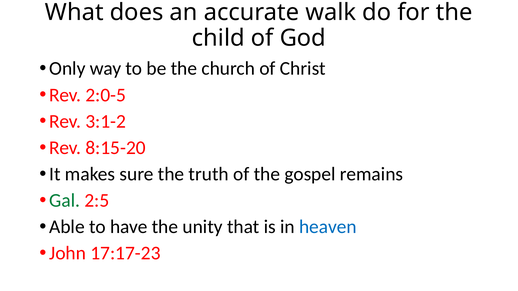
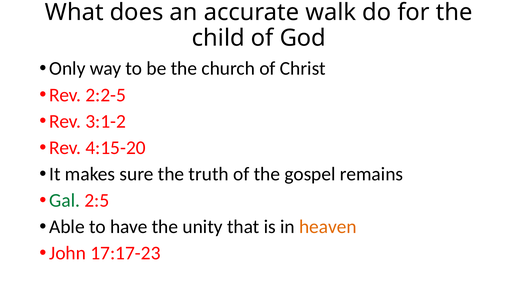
2:0-5: 2:0-5 -> 2:2-5
8:15-20: 8:15-20 -> 4:15-20
heaven colour: blue -> orange
